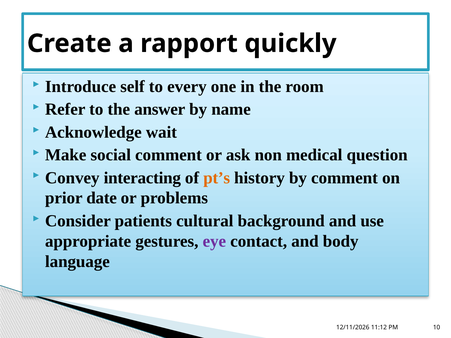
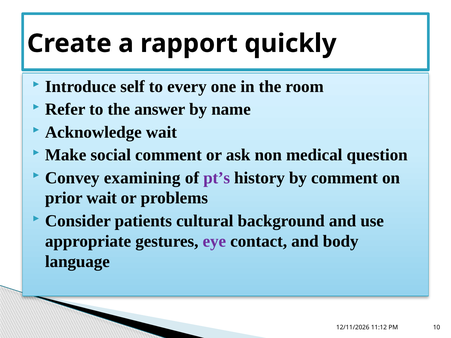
interacting: interacting -> examining
pt’s colour: orange -> purple
prior date: date -> wait
